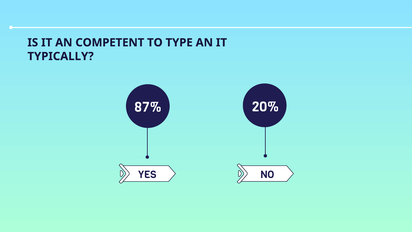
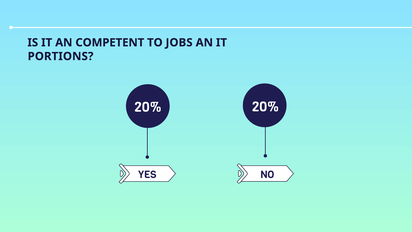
TYPE: TYPE -> JOBS
TYPICALLY: TYPICALLY -> PORTIONS
87% at (148, 107): 87% -> 20%
